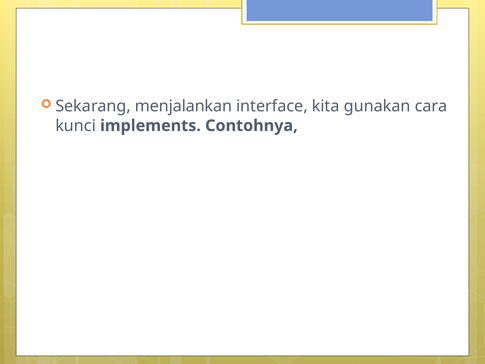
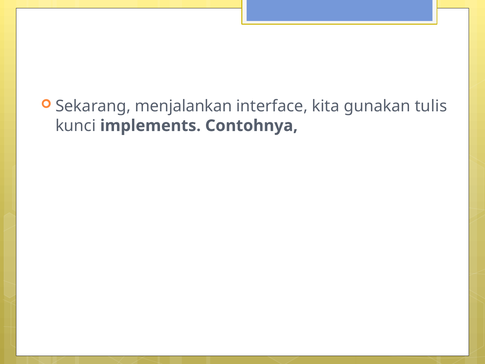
cara: cara -> tulis
